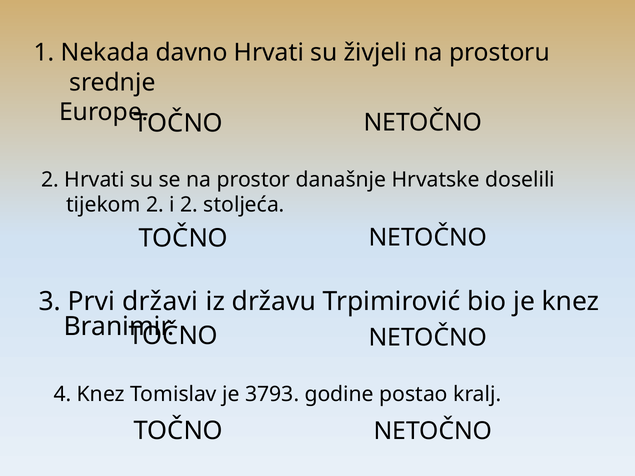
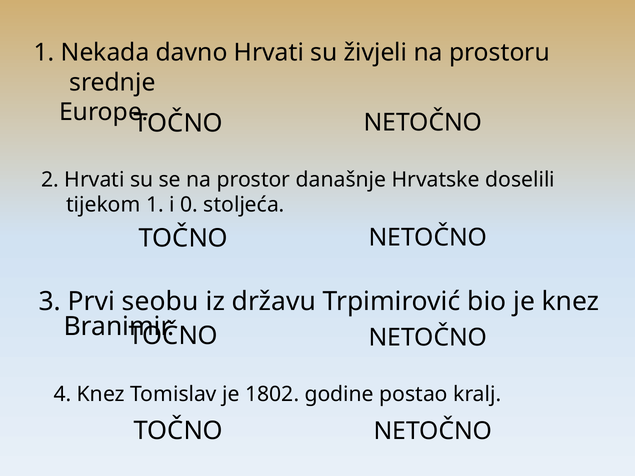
tijekom 2: 2 -> 1
i 2: 2 -> 0
državi: državi -> seobu
3793: 3793 -> 1802
